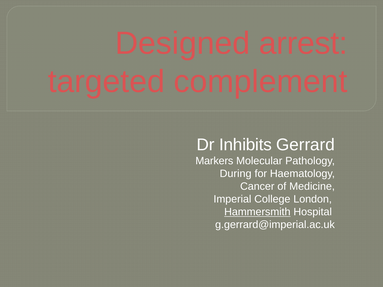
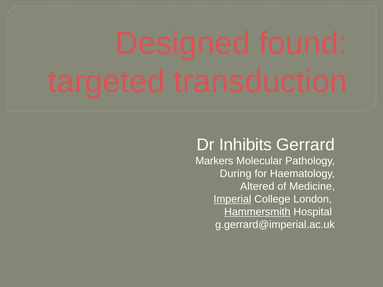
arrest: arrest -> found
complement: complement -> transduction
Cancer: Cancer -> Altered
Imperial underline: none -> present
